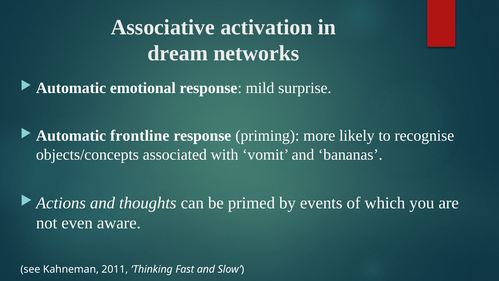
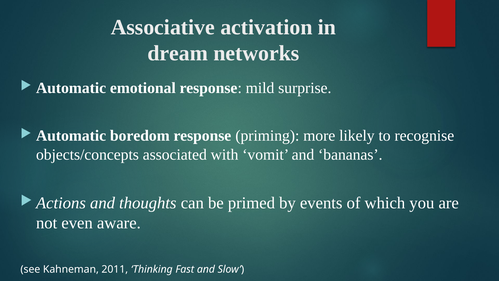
frontline: frontline -> boredom
